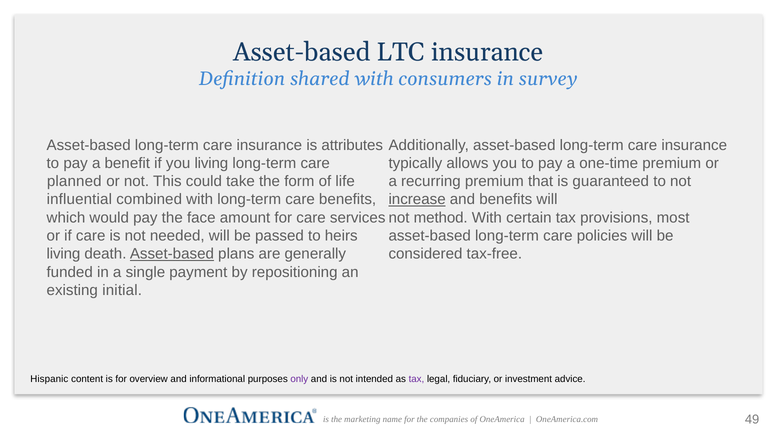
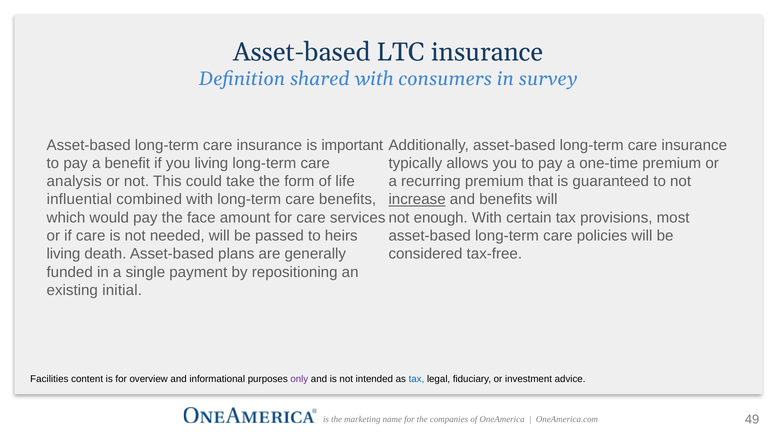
attributes: attributes -> important
planned: planned -> analysis
method: method -> enough
Asset-based at (172, 254) underline: present -> none
Hispanic: Hispanic -> Facilities
tax at (416, 379) colour: purple -> blue
